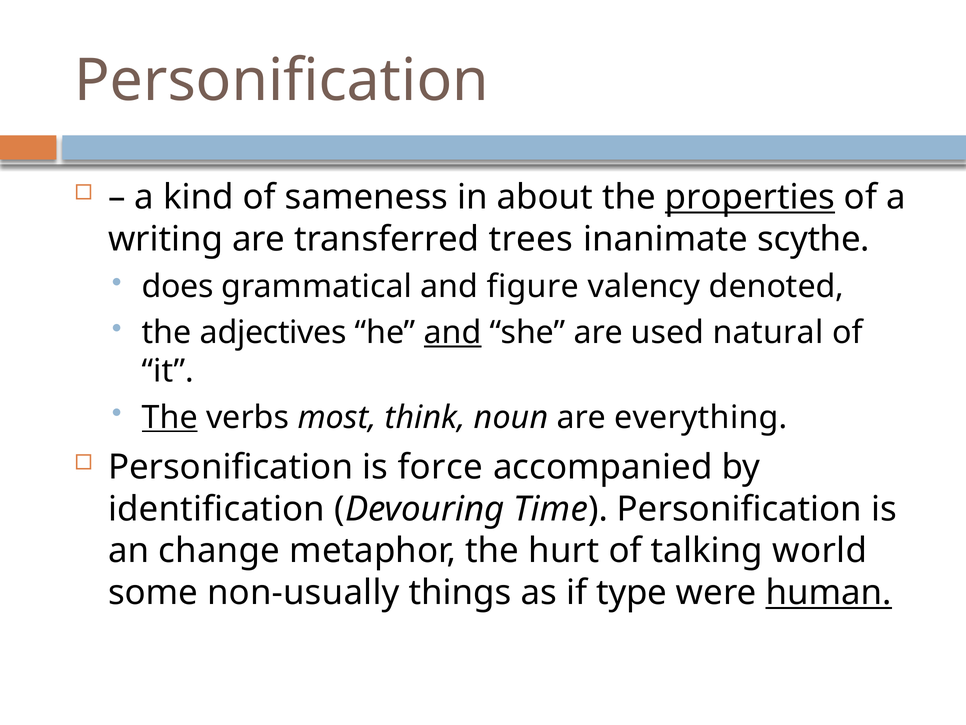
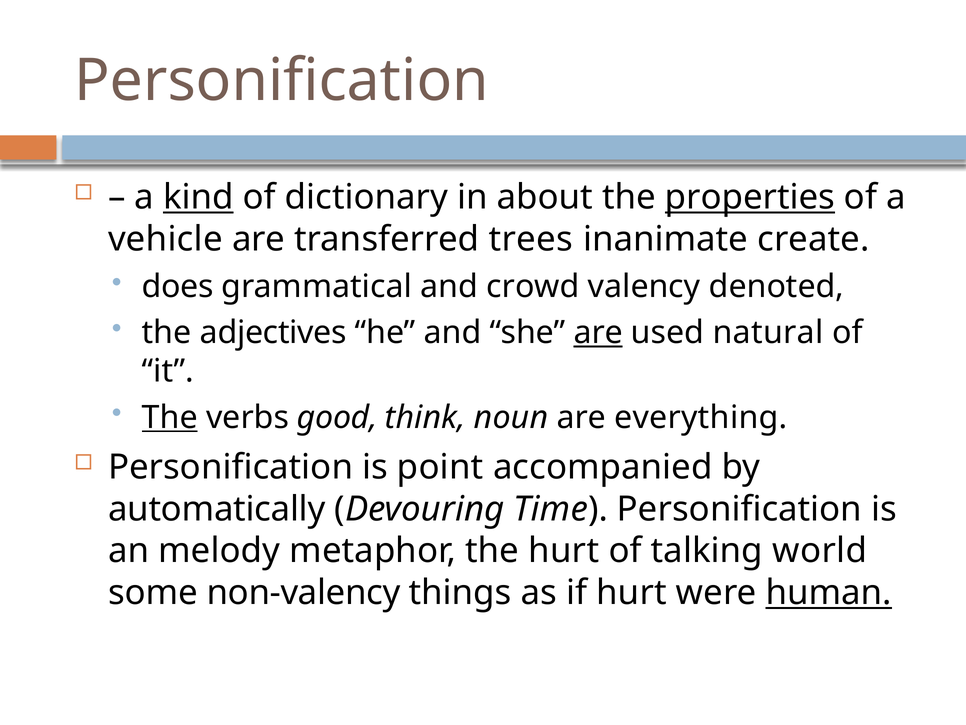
kind underline: none -> present
sameness: sameness -> dictionary
writing: writing -> vehicle
scythe: scythe -> create
figure: figure -> crowd
and at (453, 332) underline: present -> none
are at (598, 332) underline: none -> present
most: most -> good
force: force -> point
identification: identification -> automatically
change: change -> melody
non-usually: non-usually -> non-valency
if type: type -> hurt
